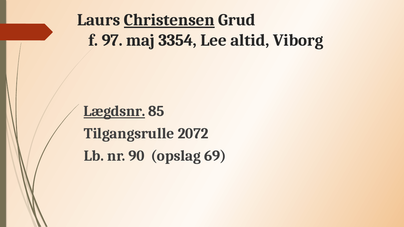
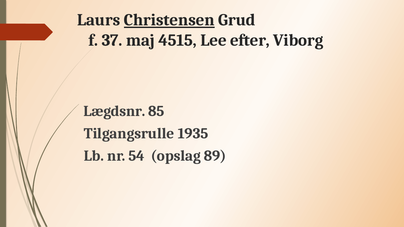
97: 97 -> 37
3354: 3354 -> 4515
altid: altid -> efter
Lægdsnr underline: present -> none
2072: 2072 -> 1935
90: 90 -> 54
69: 69 -> 89
